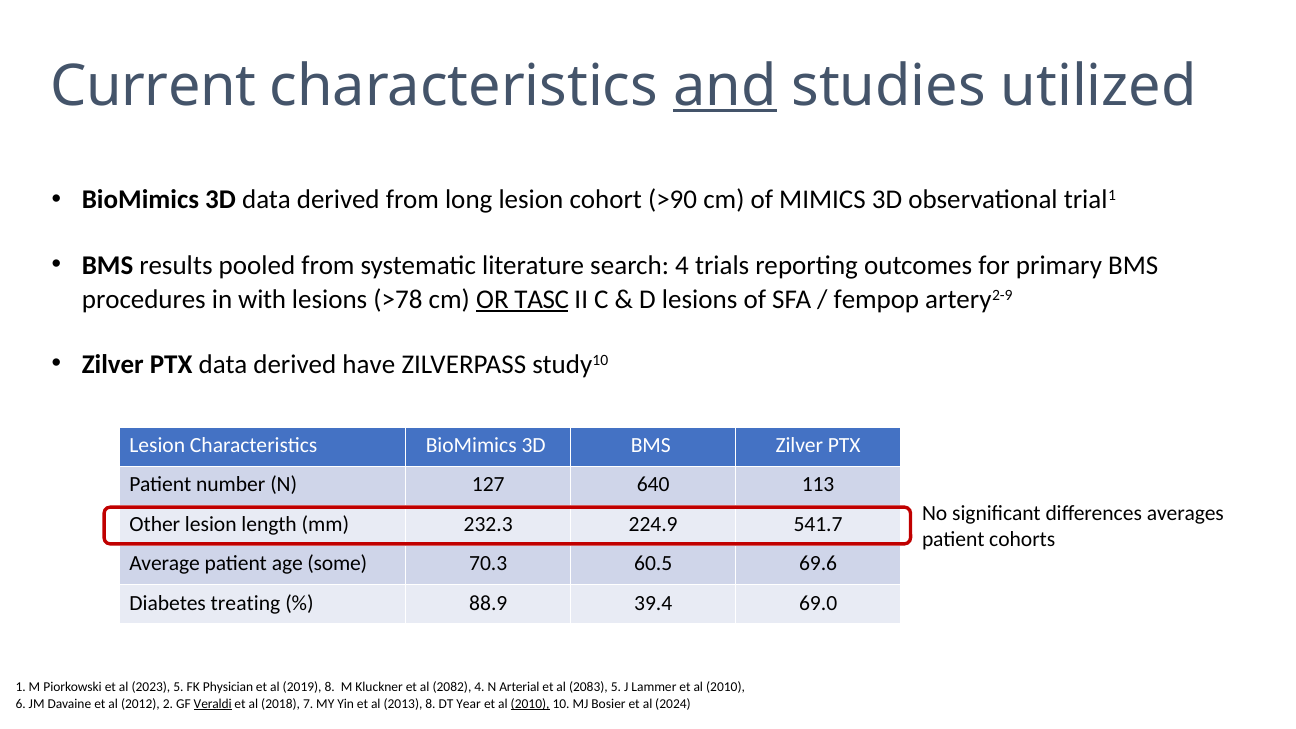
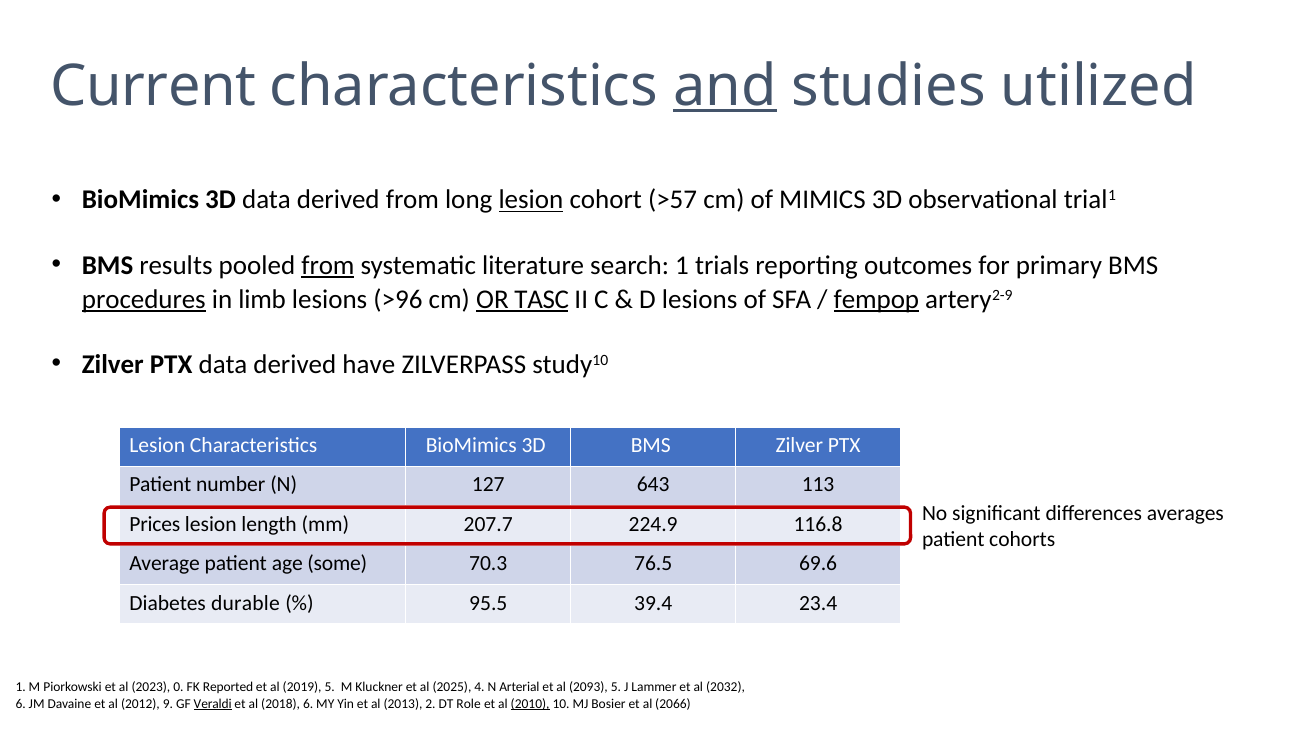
lesion at (531, 200) underline: none -> present
>90: >90 -> >57
from at (328, 265) underline: none -> present
search 4: 4 -> 1
procedures underline: none -> present
with: with -> limb
>78: >78 -> >96
fempop underline: none -> present
640: 640 -> 643
Other: Other -> Prices
232.3: 232.3 -> 207.7
541.7: 541.7 -> 116.8
60.5: 60.5 -> 76.5
treating: treating -> durable
88.9: 88.9 -> 95.5
69.0: 69.0 -> 23.4
2023 5: 5 -> 0
Physician: Physician -> Reported
2019 8: 8 -> 5
2082: 2082 -> 2025
2083: 2083 -> 2093
Lammer et al 2010: 2010 -> 2032
2: 2 -> 9
2018 7: 7 -> 6
2013 8: 8 -> 2
Year: Year -> Role
2024: 2024 -> 2066
